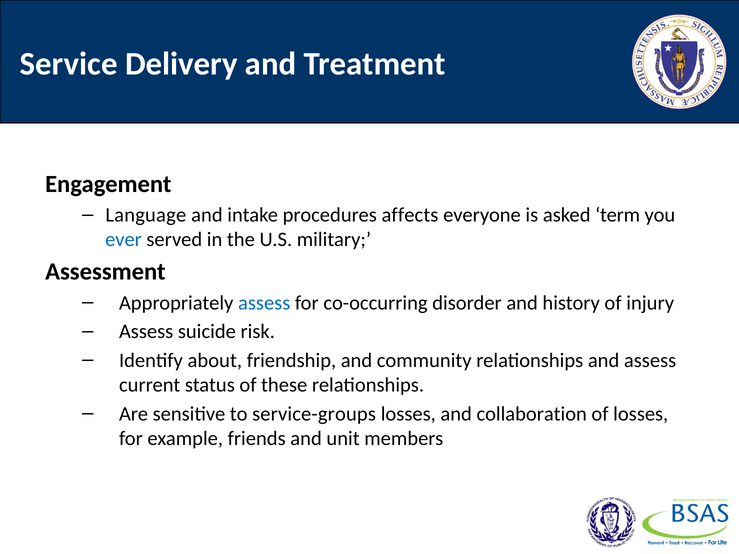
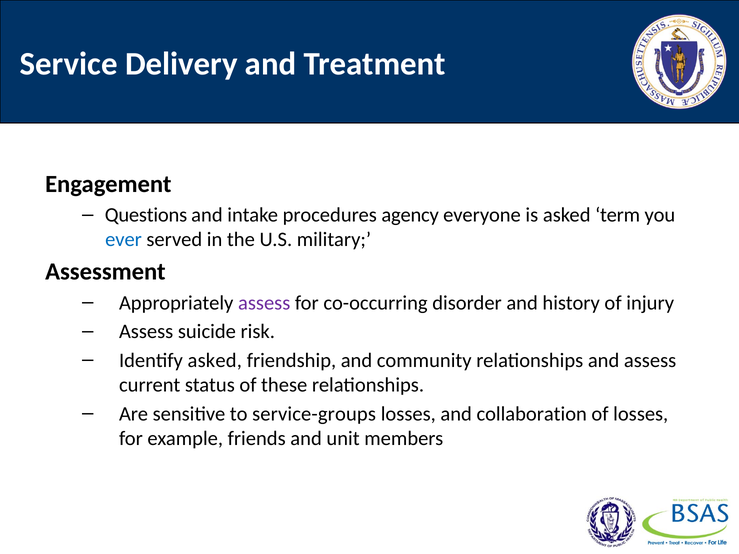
Language: Language -> Questions
affects: affects -> agency
assess at (264, 303) colour: blue -> purple
Identify about: about -> asked
